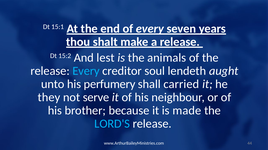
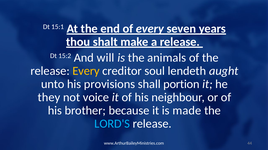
lest: lest -> will
Every at (86, 71) colour: light blue -> yellow
perfumery: perfumery -> provisions
carried: carried -> portion
serve: serve -> voice
